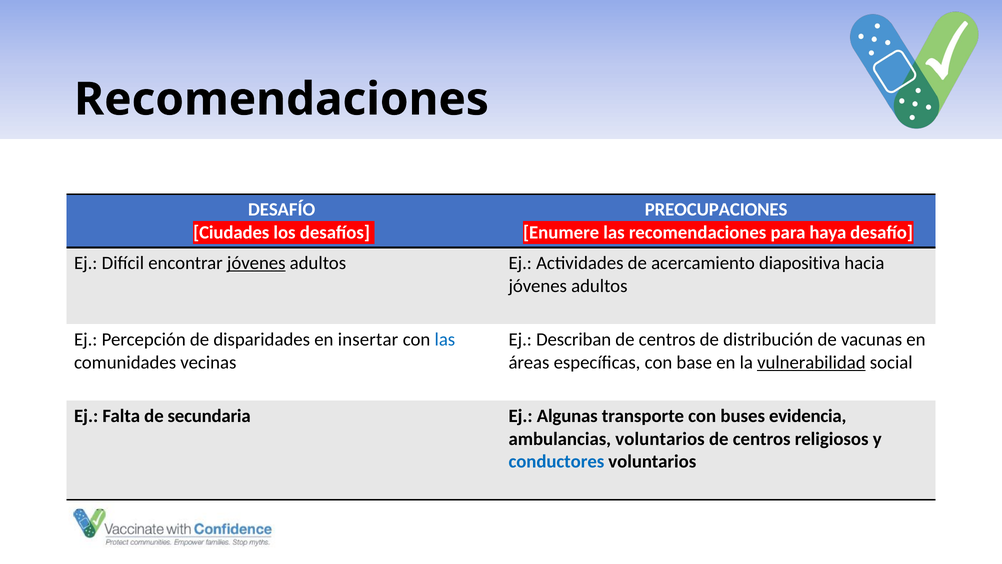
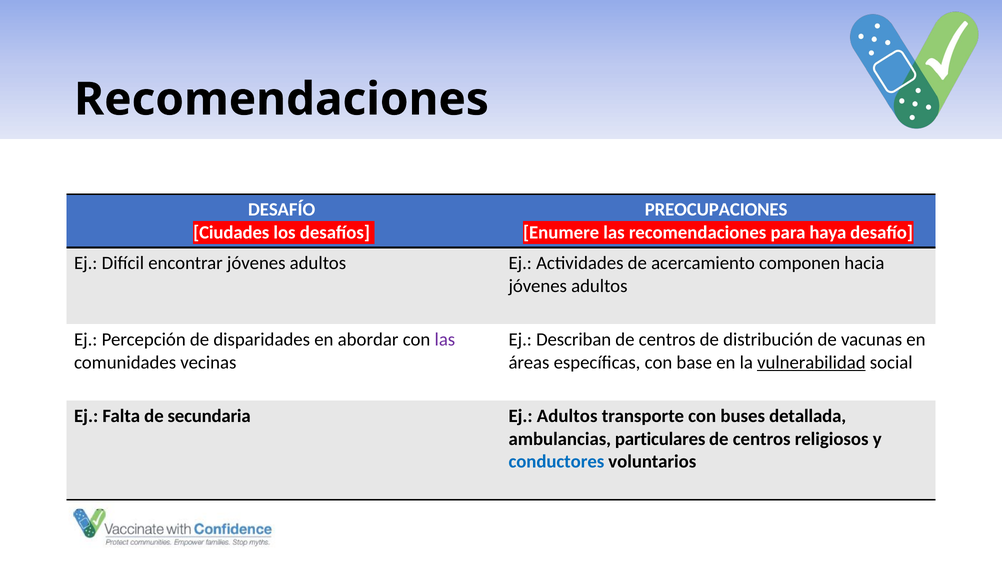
jóvenes at (256, 263) underline: present -> none
diapositiva: diapositiva -> componen
insertar: insertar -> abordar
las at (445, 339) colour: blue -> purple
Ej Algunas: Algunas -> Adultos
evidencia: evidencia -> detallada
ambulancias voluntarios: voluntarios -> particulares
